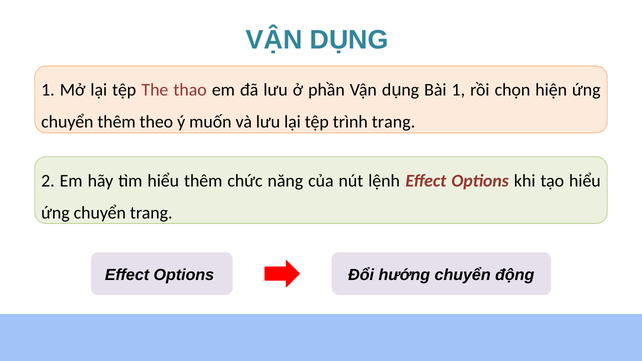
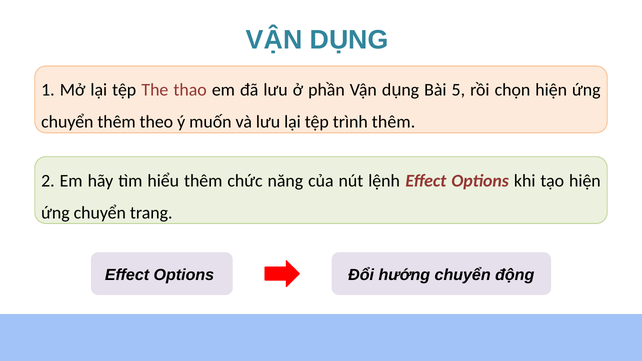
Bài 1: 1 -> 5
trình trang: trang -> thêm
tạo hiểu: hiểu -> hiện
